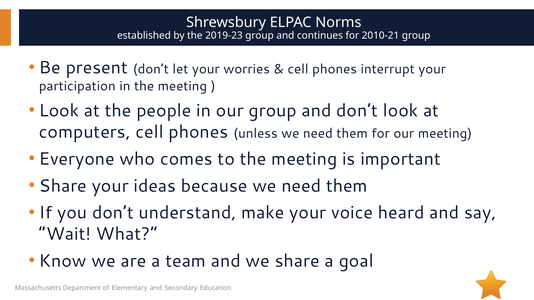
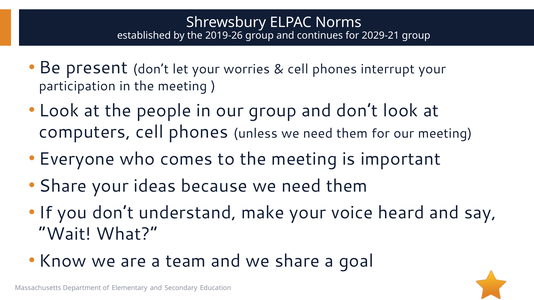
2019-23: 2019-23 -> 2019-26
2010-21: 2010-21 -> 2029-21
